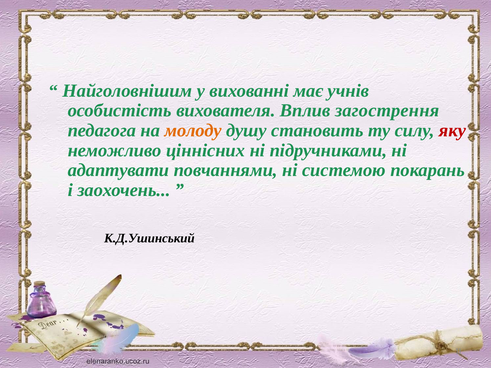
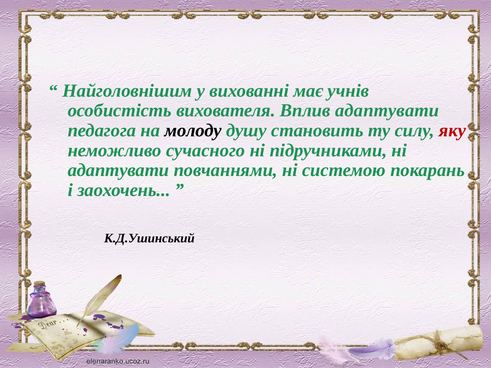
Вплив загострення: загострення -> адаптувати
молоду colour: orange -> black
ціннісних: ціннісних -> сучасного
